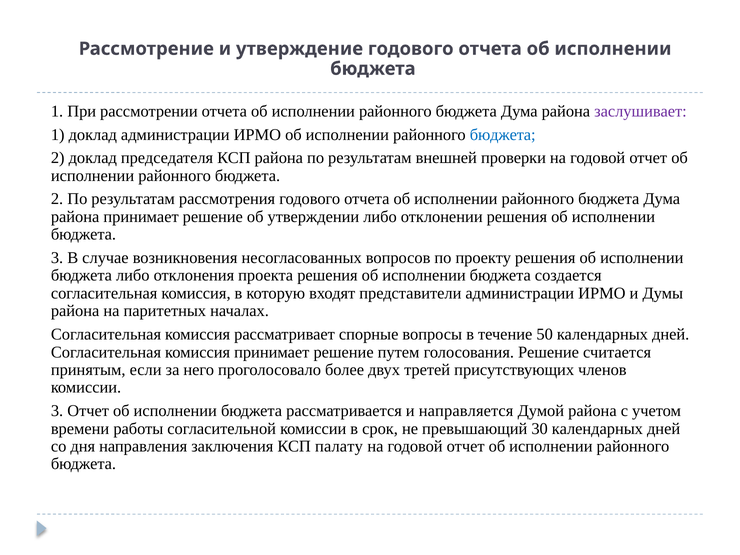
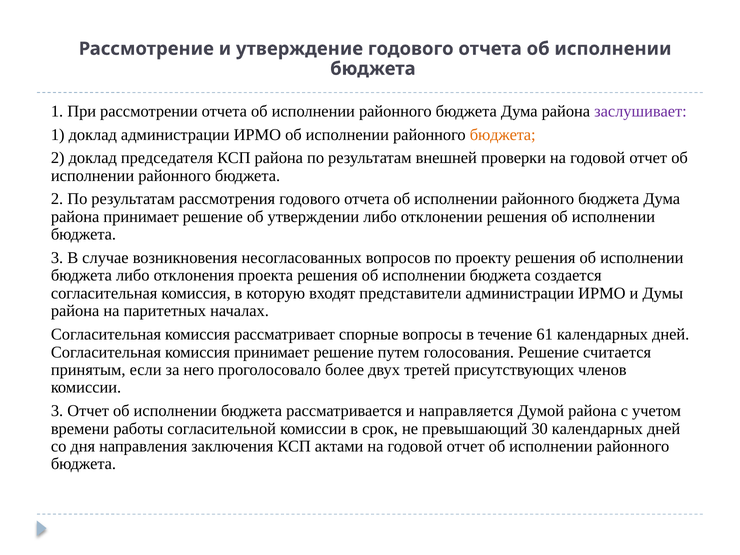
бюджета at (503, 135) colour: blue -> orange
50: 50 -> 61
палату: палату -> актами
